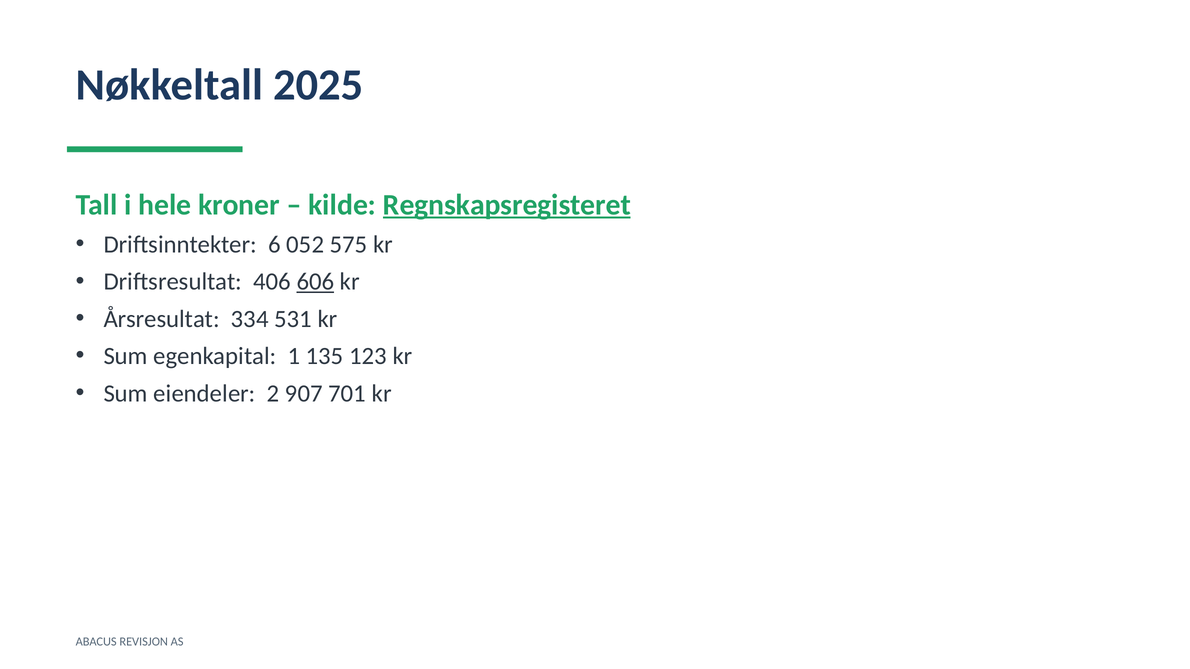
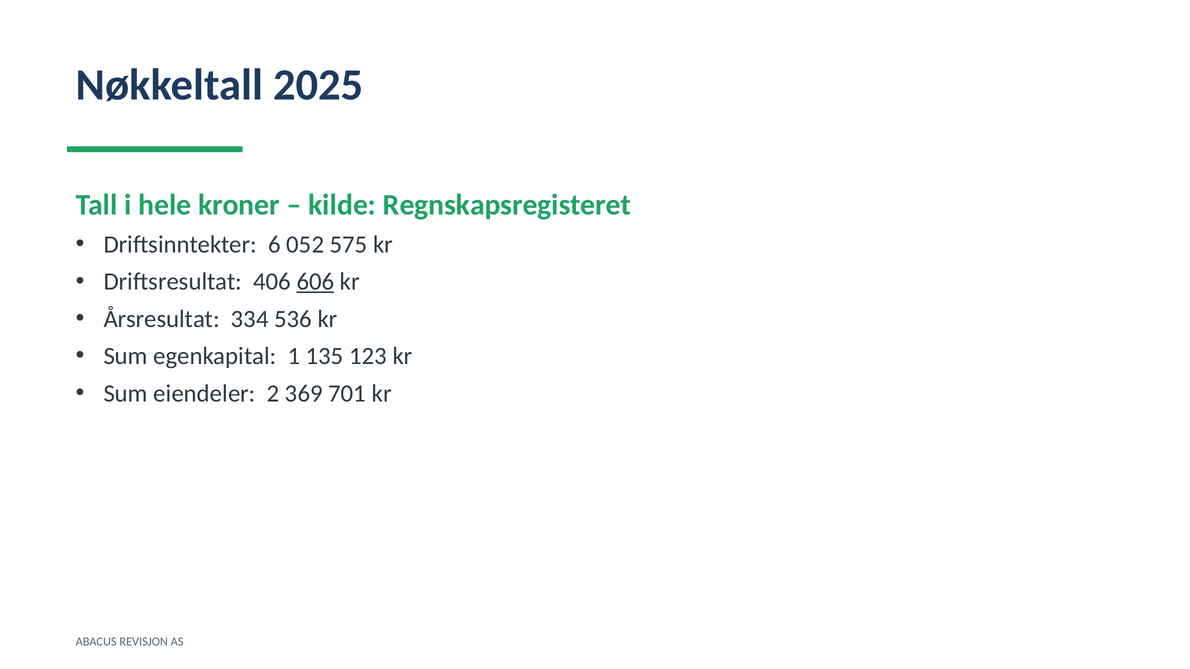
Regnskapsregisteret underline: present -> none
531: 531 -> 536
907: 907 -> 369
